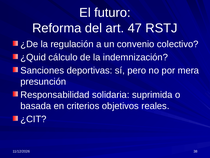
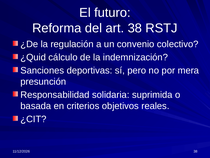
art 47: 47 -> 38
